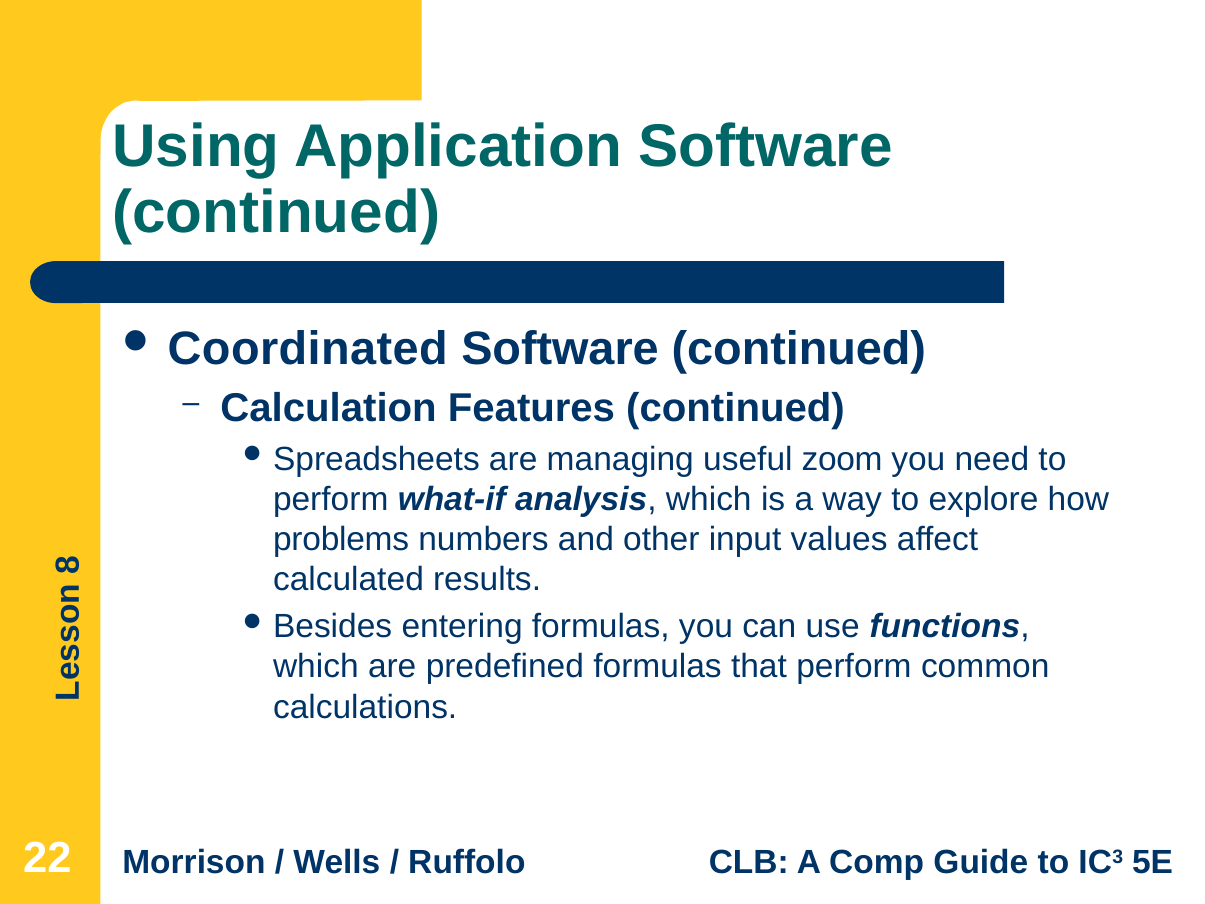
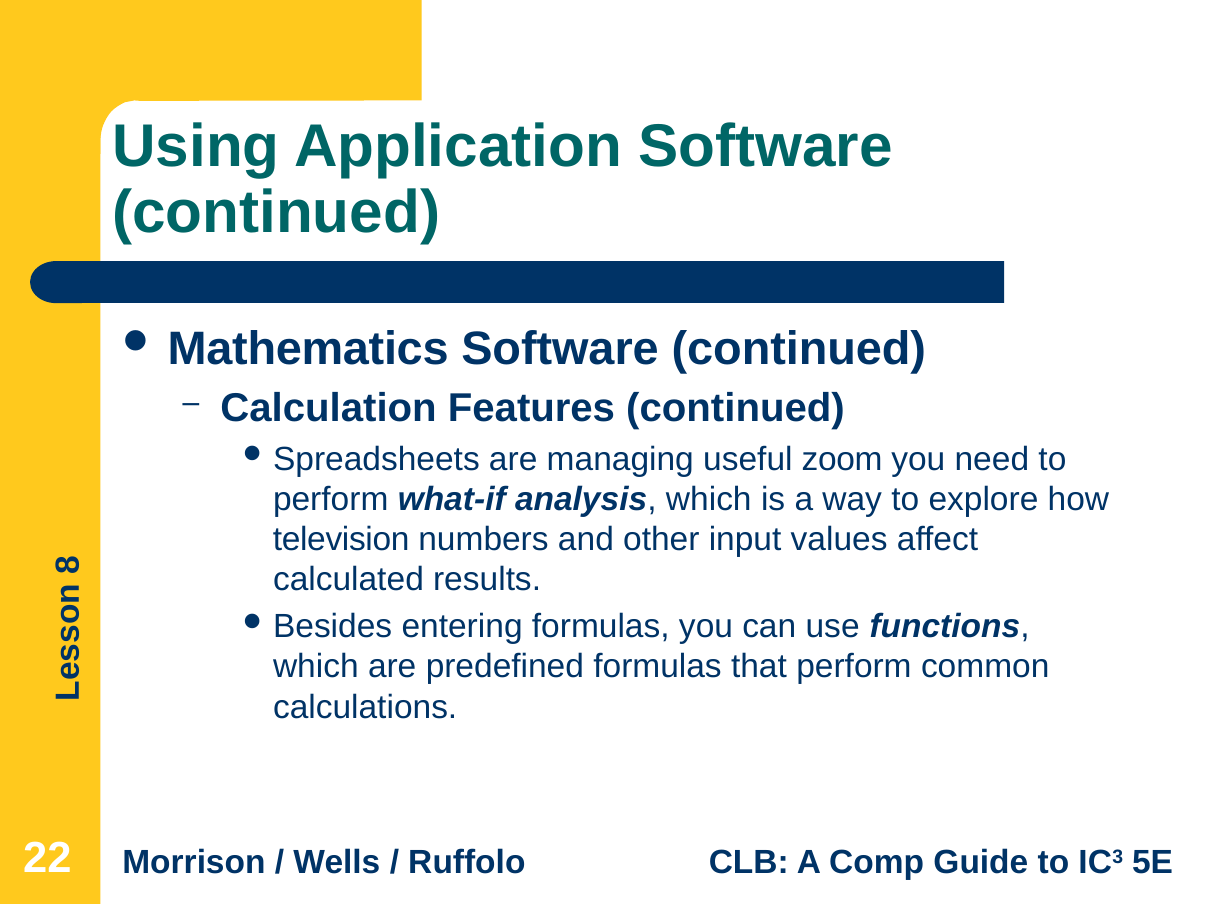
Coordinated: Coordinated -> Mathematics
problems: problems -> television
